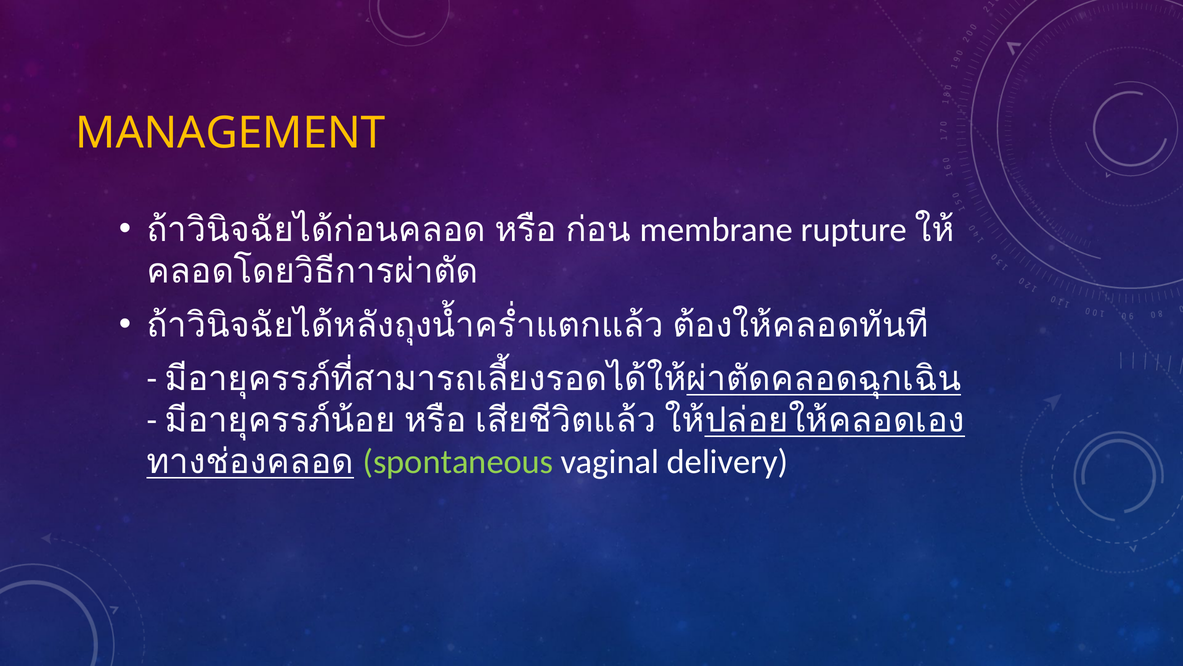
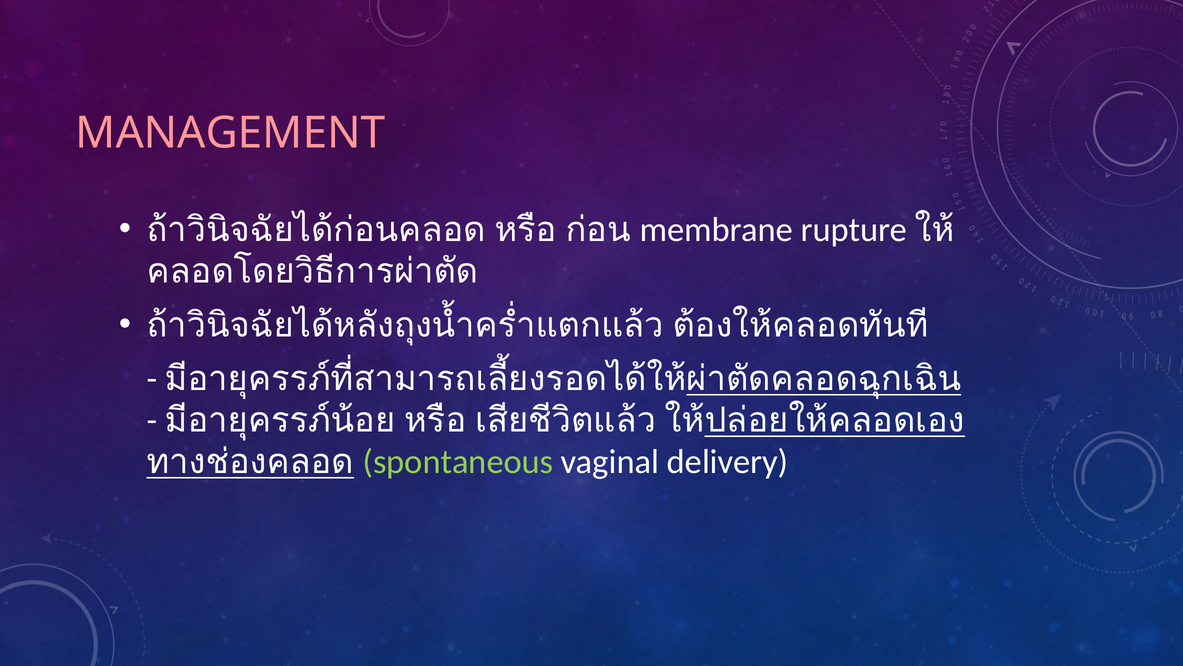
MANAGEMENT colour: yellow -> pink
